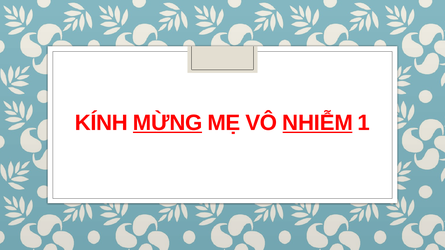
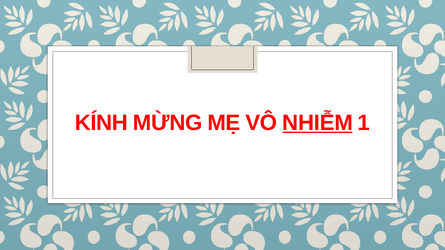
MỪNG underline: present -> none
